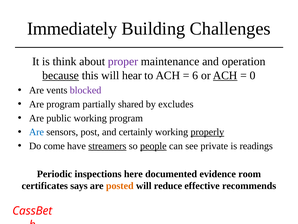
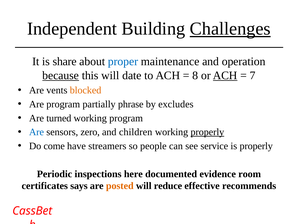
Immediately: Immediately -> Independent
Challenges underline: none -> present
think: think -> share
proper colour: purple -> blue
hear: hear -> date
6: 6 -> 8
0: 0 -> 7
blocked colour: purple -> orange
shared: shared -> phrase
public: public -> turned
post: post -> zero
certainly: certainly -> children
streamers underline: present -> none
people underline: present -> none
private: private -> service
is readings: readings -> properly
